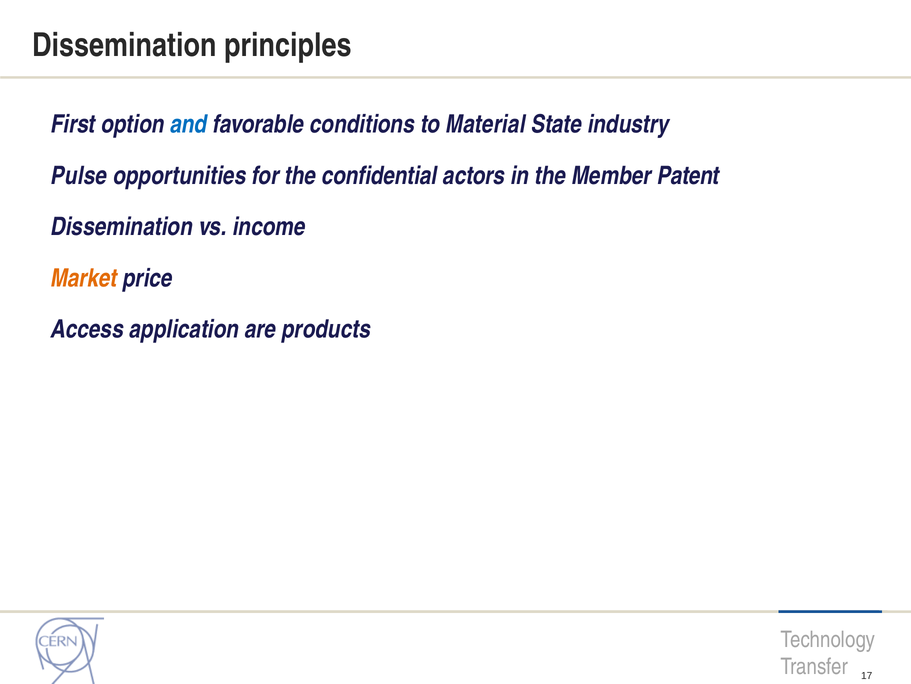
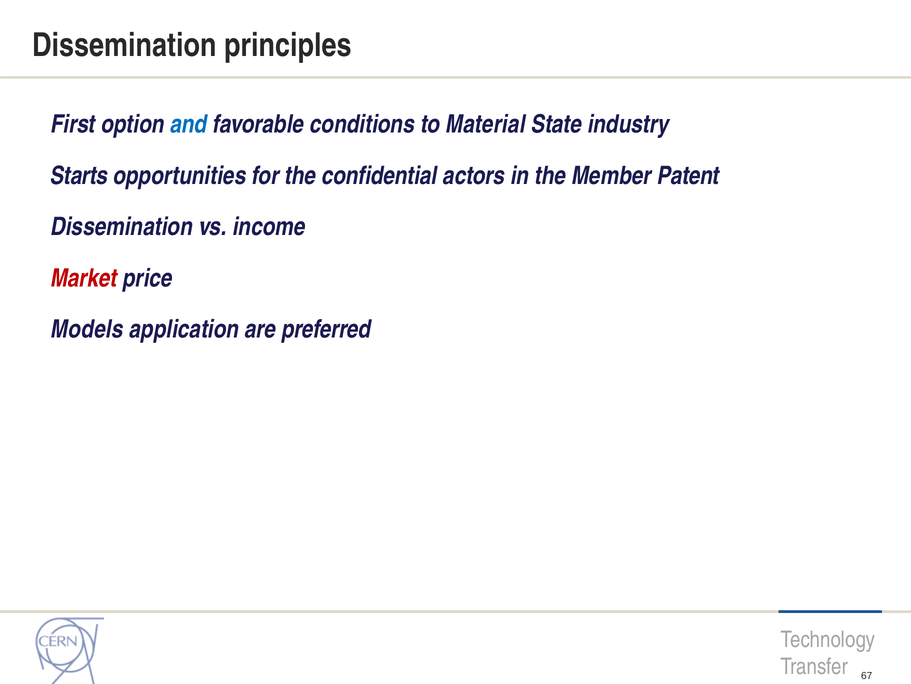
Pulse: Pulse -> Starts
Market colour: orange -> red
Access: Access -> Models
products: products -> preferred
17: 17 -> 67
